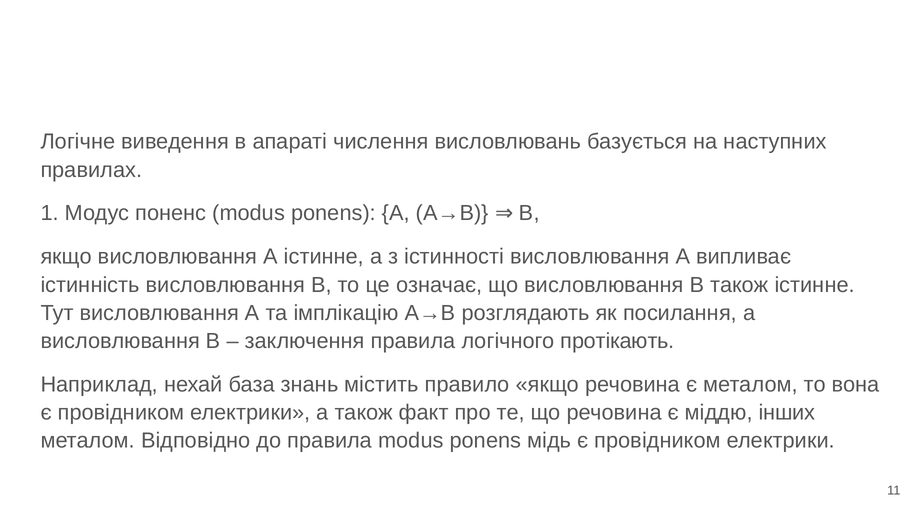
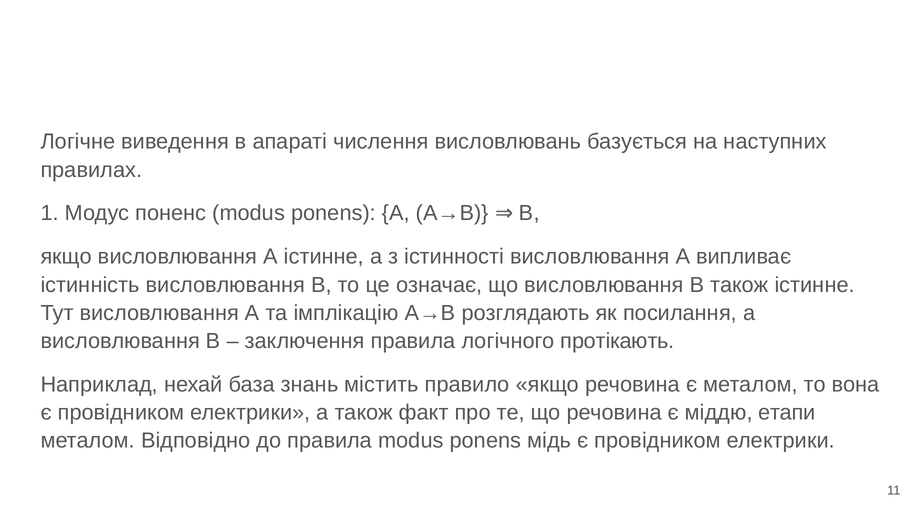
інших: інших -> етапи
